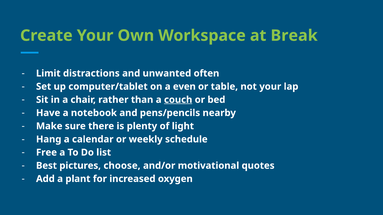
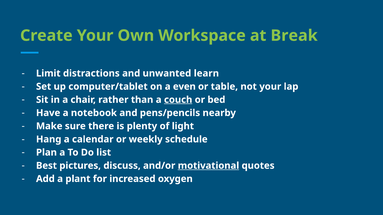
often: often -> learn
Free: Free -> Plan
choose: choose -> discuss
motivational underline: none -> present
